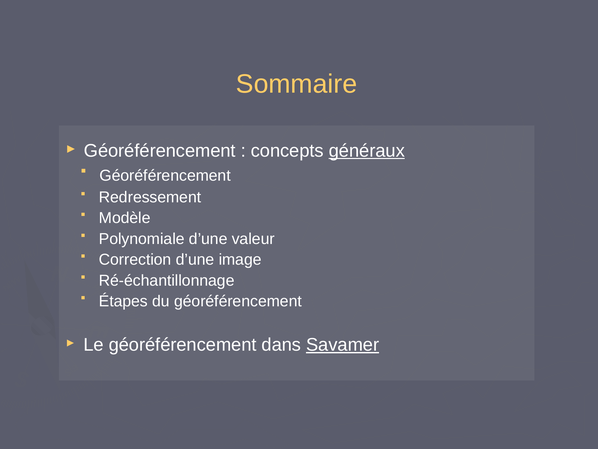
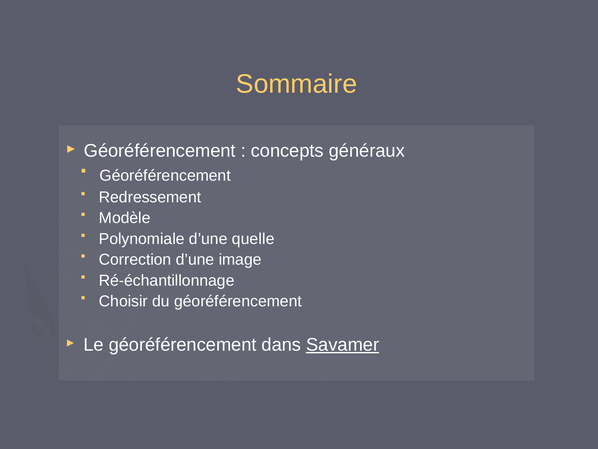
généraux underline: present -> none
valeur: valeur -> quelle
Étapes: Étapes -> Choisir
